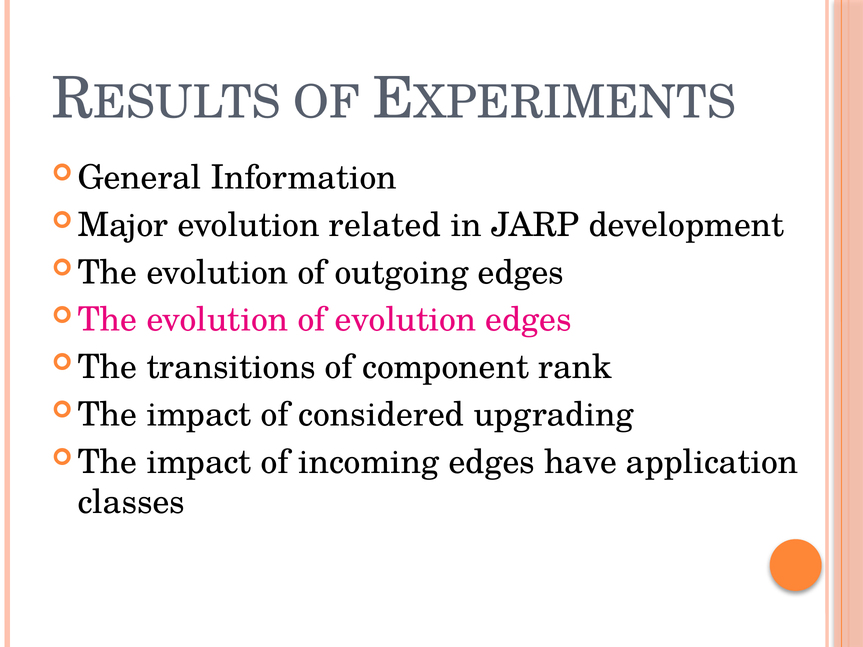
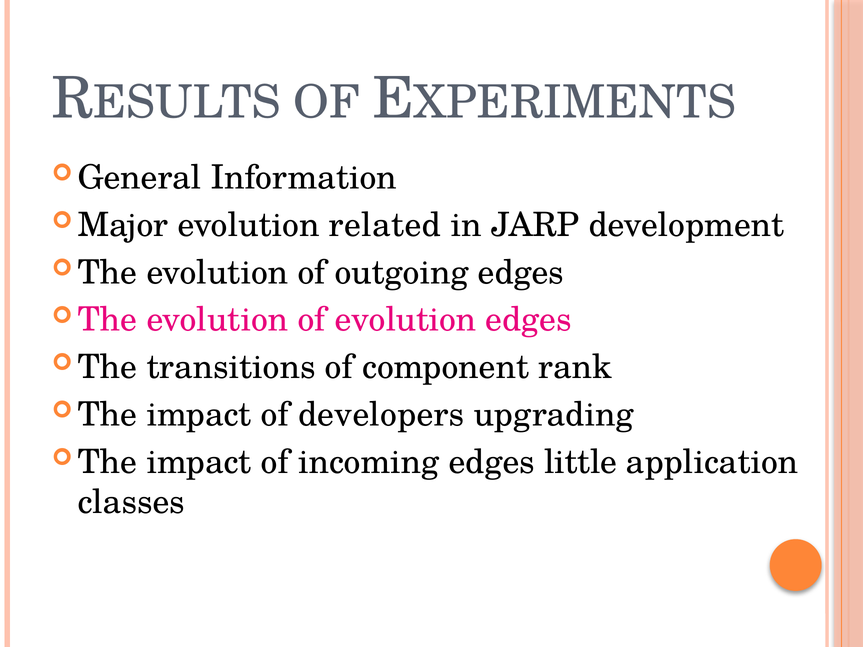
considered: considered -> developers
have: have -> little
